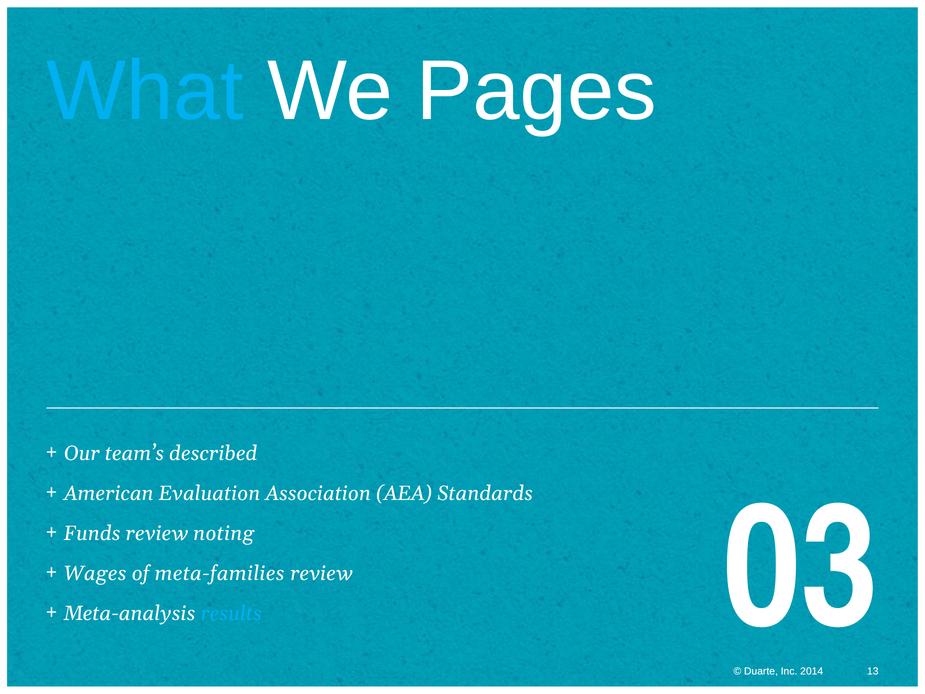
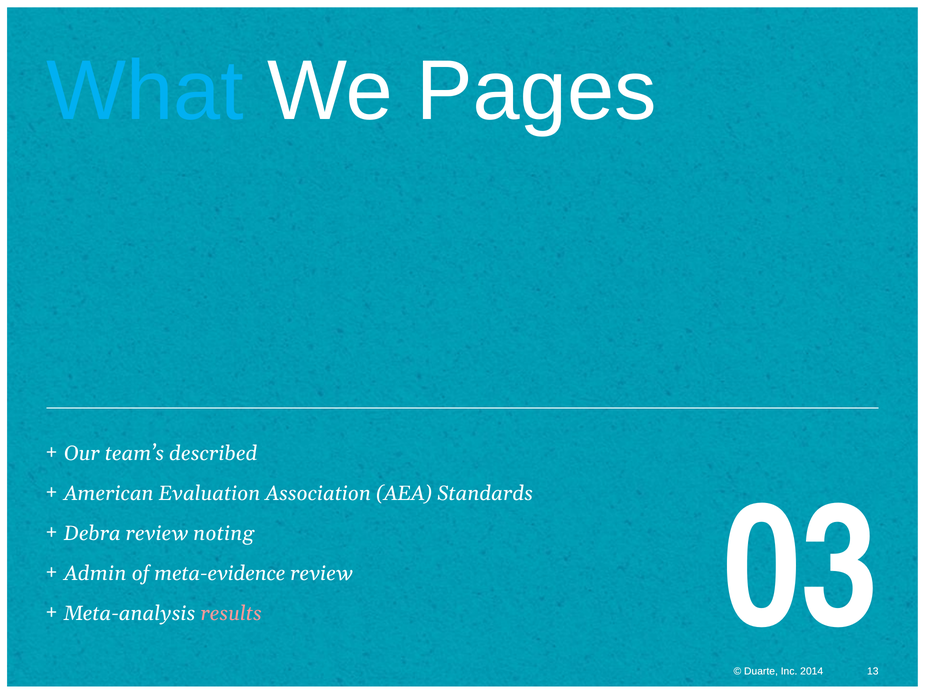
Funds: Funds -> Debra
Wages: Wages -> Admin
meta-families: meta-families -> meta-evidence
results colour: light blue -> pink
